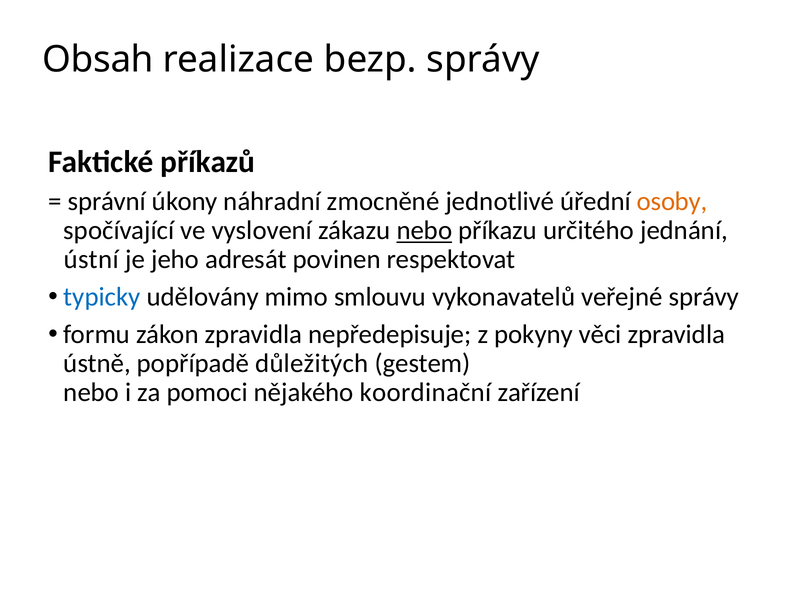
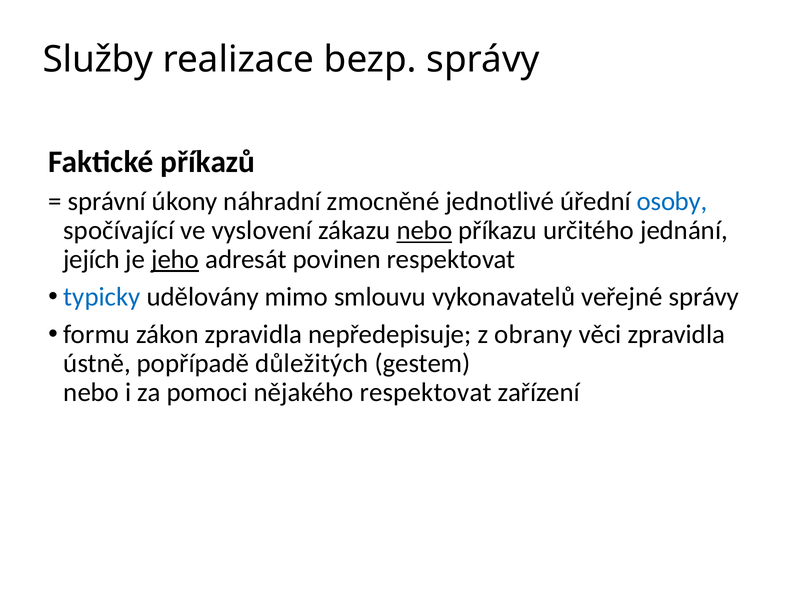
Obsah: Obsah -> Služby
osoby colour: orange -> blue
ústní: ústní -> jejích
jeho underline: none -> present
pokyny: pokyny -> obrany
nějakého koordinační: koordinační -> respektovat
